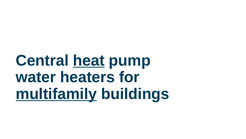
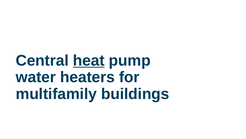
multifamily underline: present -> none
